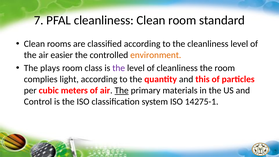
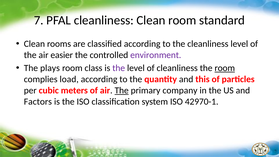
environment colour: orange -> purple
room at (225, 68) underline: none -> present
light: light -> load
materials: materials -> company
Control: Control -> Factors
14275-1: 14275-1 -> 42970-1
